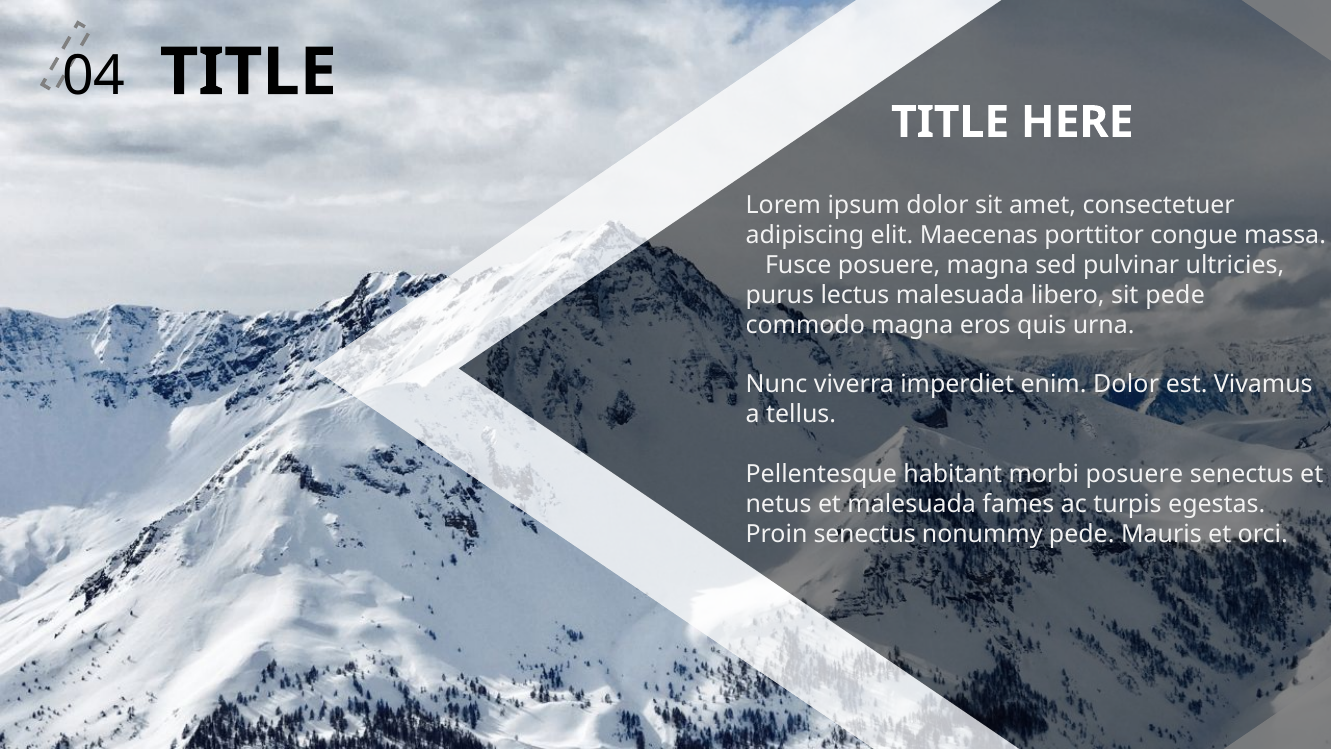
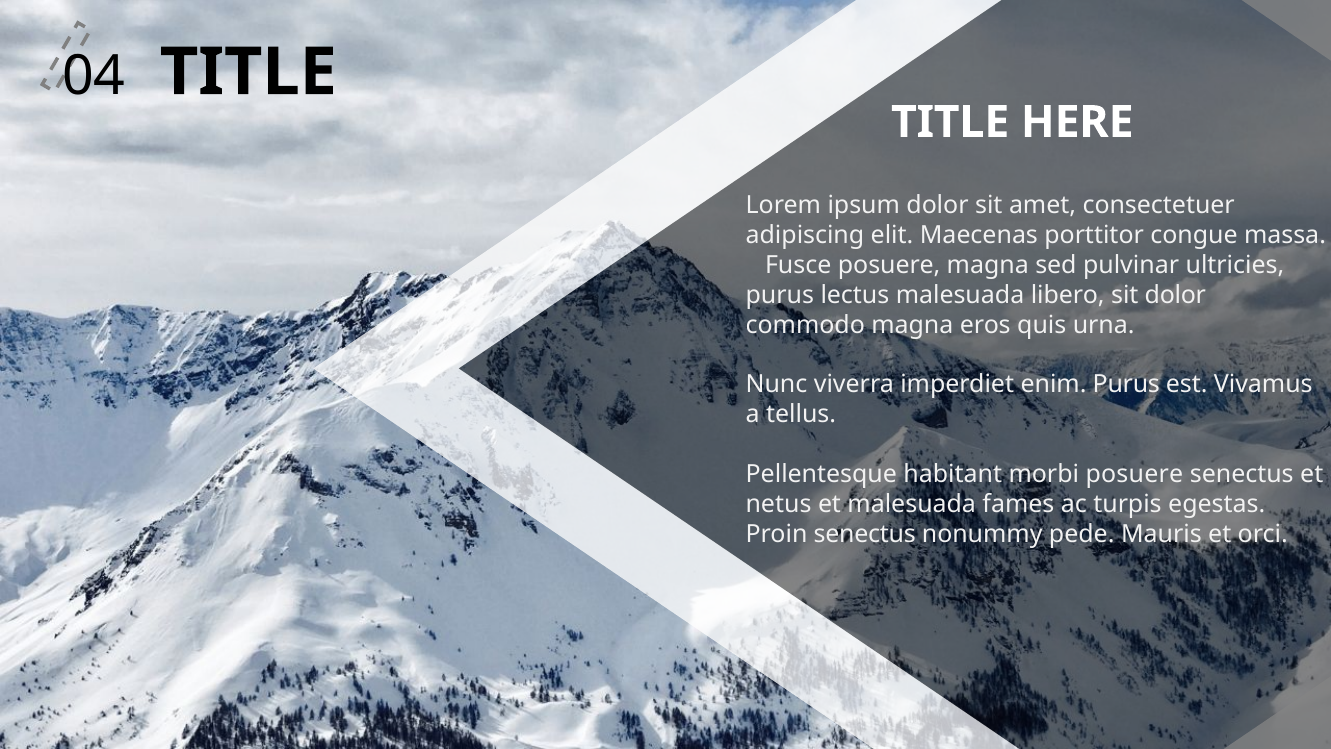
sit pede: pede -> dolor
enim Dolor: Dolor -> Purus
